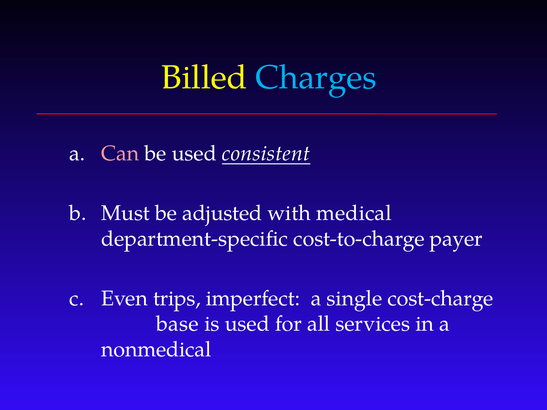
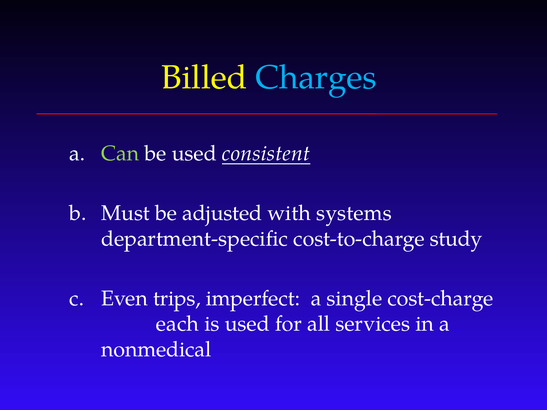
Can colour: pink -> light green
medical: medical -> systems
payer: payer -> study
base: base -> each
